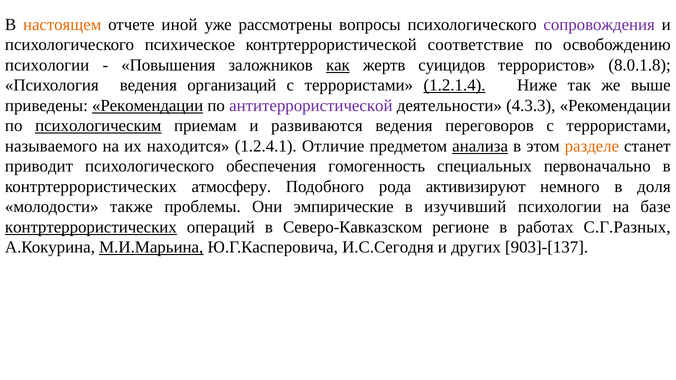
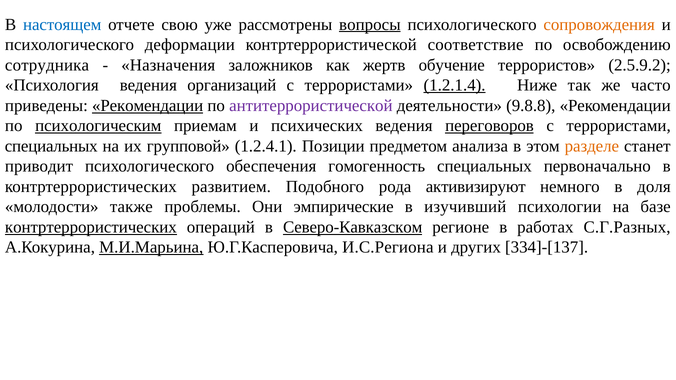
настоящем colour: orange -> blue
иной: иной -> свою
вопросы underline: none -> present
сопровождения colour: purple -> orange
психическое: психическое -> деформации
психологии at (47, 65): психологии -> сотрудника
Повышения: Повышения -> Назначения
как underline: present -> none
суицидов: суицидов -> обучение
8.0.1.8: 8.0.1.8 -> 2.5.9.2
выше: выше -> часто
4.3.3: 4.3.3 -> 9.8.8
развиваются: развиваются -> психических
переговоров underline: none -> present
называемого at (51, 146): называемого -> специальных
находится: находится -> групповой
Отличие: Отличие -> Позиции
анализа underline: present -> none
атмосферу: атмосферу -> развитием
Северо-Кавказском underline: none -> present
И.С.Сегодня: И.С.Сегодня -> И.С.Региона
903]-[137: 903]-[137 -> 334]-[137
